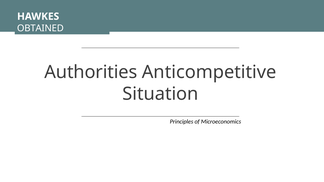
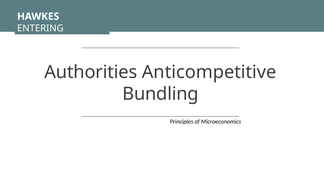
OBTAINED: OBTAINED -> ENTERING
Situation: Situation -> Bundling
